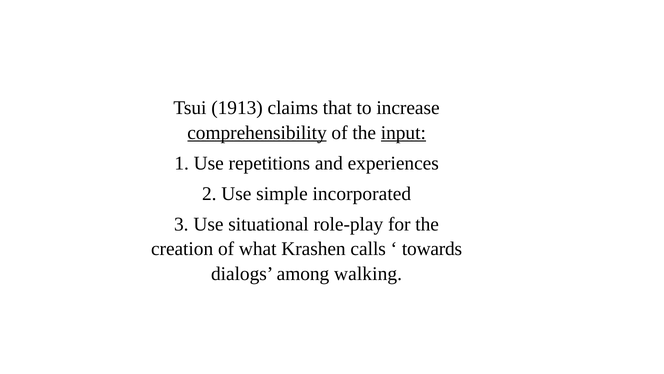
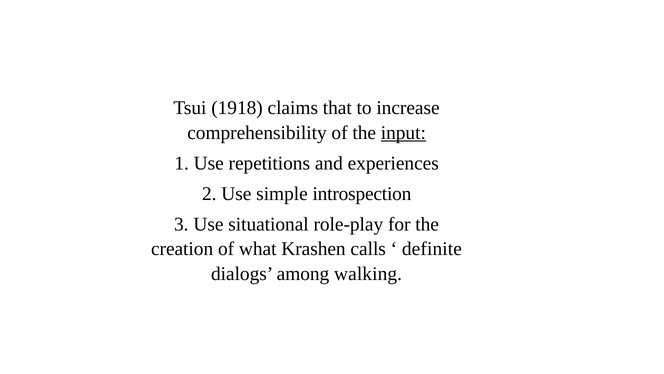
1913: 1913 -> 1918
comprehensibility underline: present -> none
incorporated: incorporated -> introspection
towards: towards -> definite
